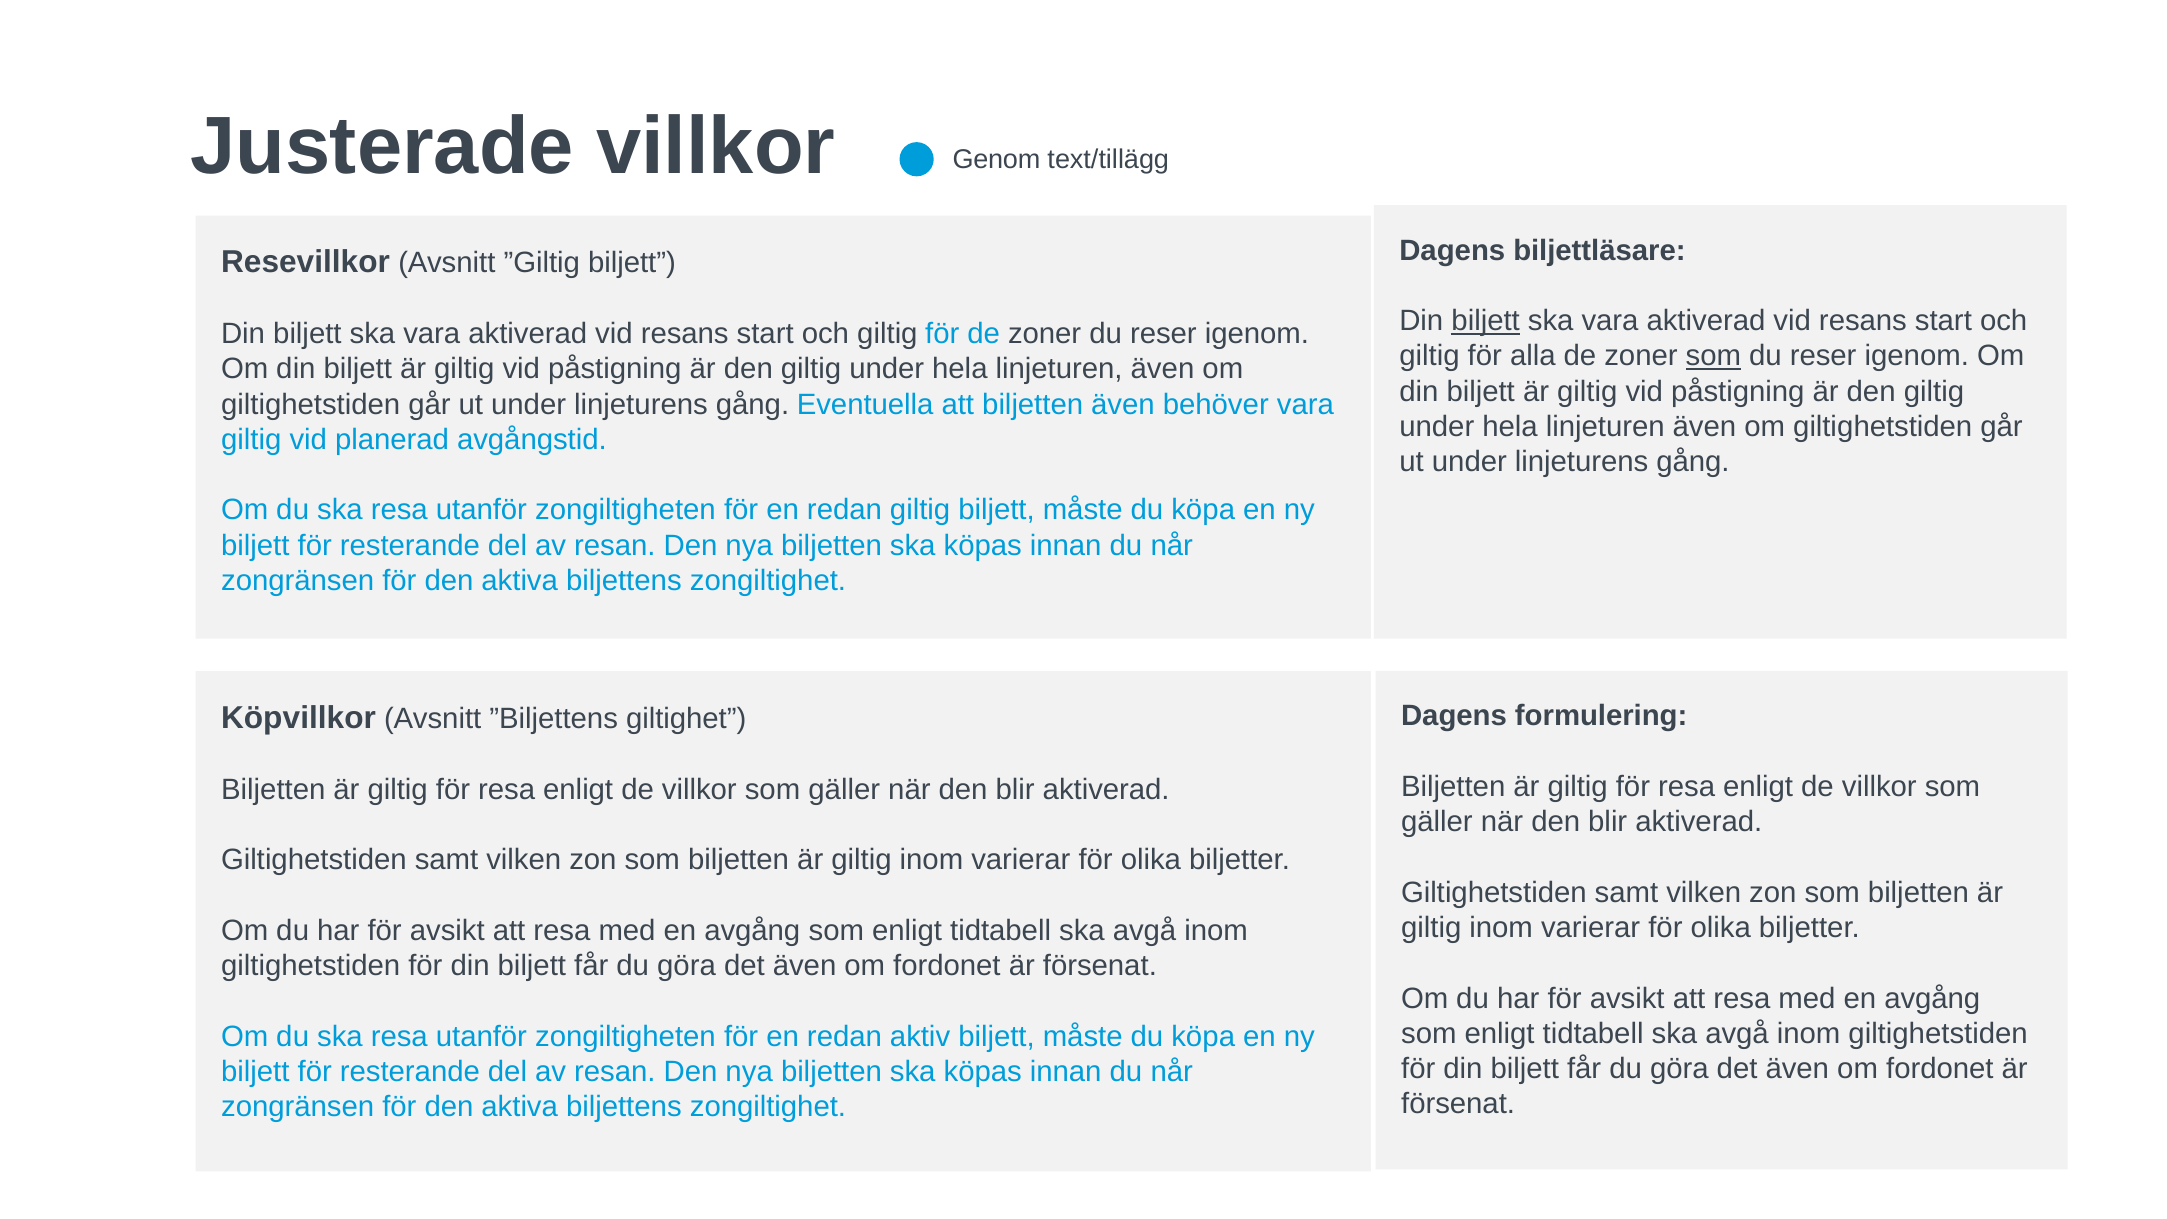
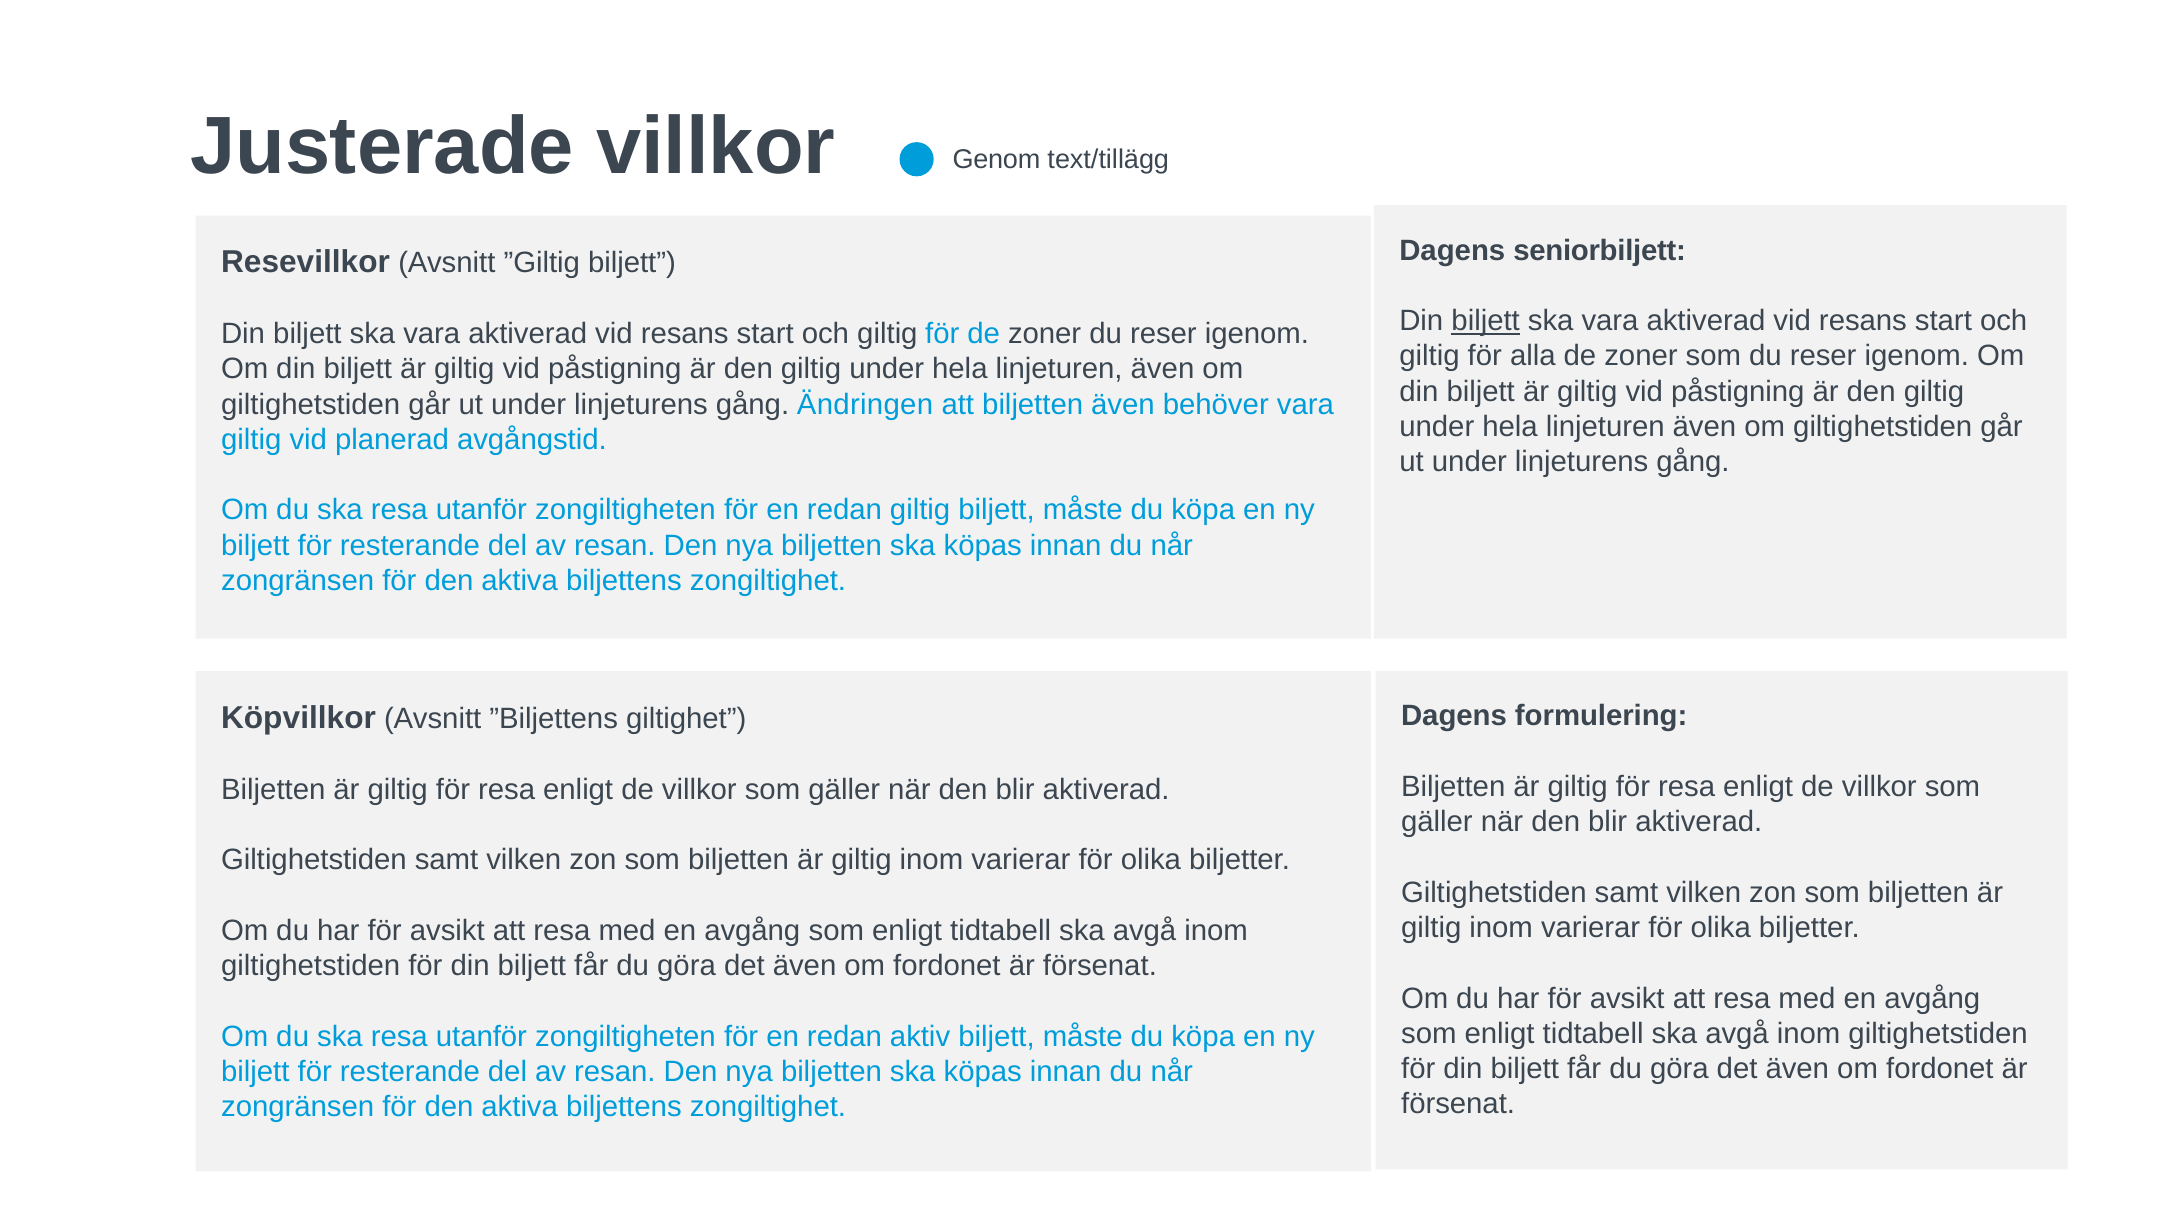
biljettläsare: biljettläsare -> seniorbiljett
som at (1713, 356) underline: present -> none
Eventuella: Eventuella -> Ändringen
